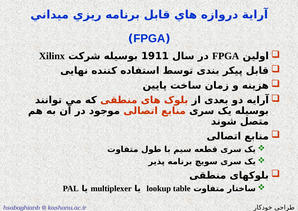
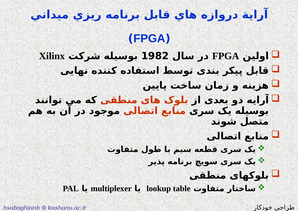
1911: 1911 -> 1982
